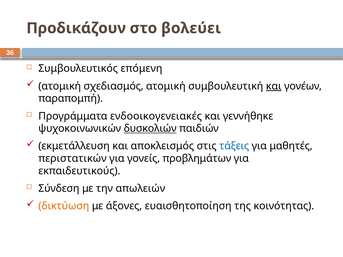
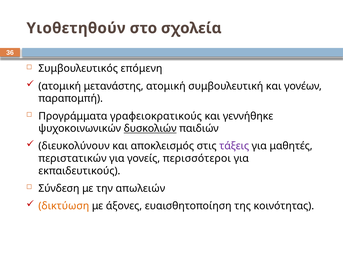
Προδικάζουν: Προδικάζουν -> Υιοθετηθούν
βολεύει: βολεύει -> σχολεία
σχεδιασμός: σχεδιασμός -> μετανάστης
και at (274, 86) underline: present -> none
ενδοοικογενειακές: ενδοοικογενειακές -> γραφειοκρατικούς
εκμετάλλευση: εκμετάλλευση -> διευκολύνουν
τάξεις colour: blue -> purple
προβλημάτων: προβλημάτων -> περισσότεροι
